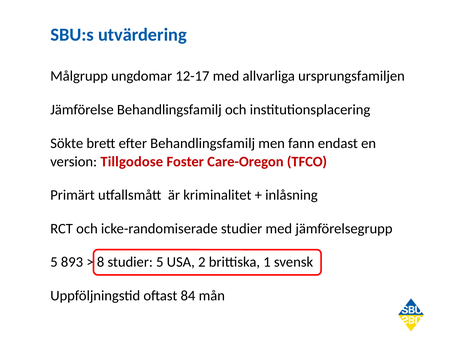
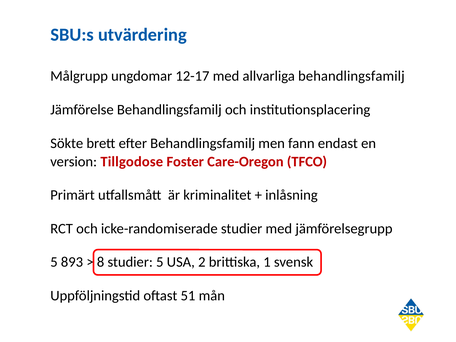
allvarliga ursprungsfamiljen: ursprungsfamiljen -> behandlingsfamilj
84: 84 -> 51
